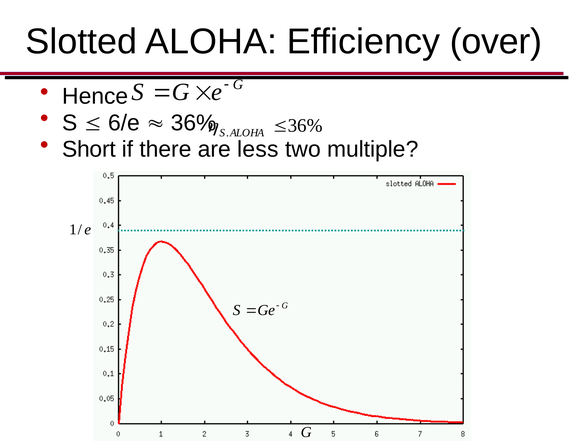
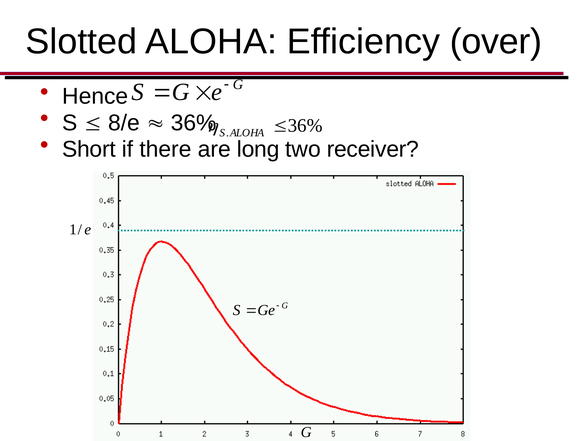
6/e: 6/e -> 8/e
less: less -> long
multiple: multiple -> receiver
